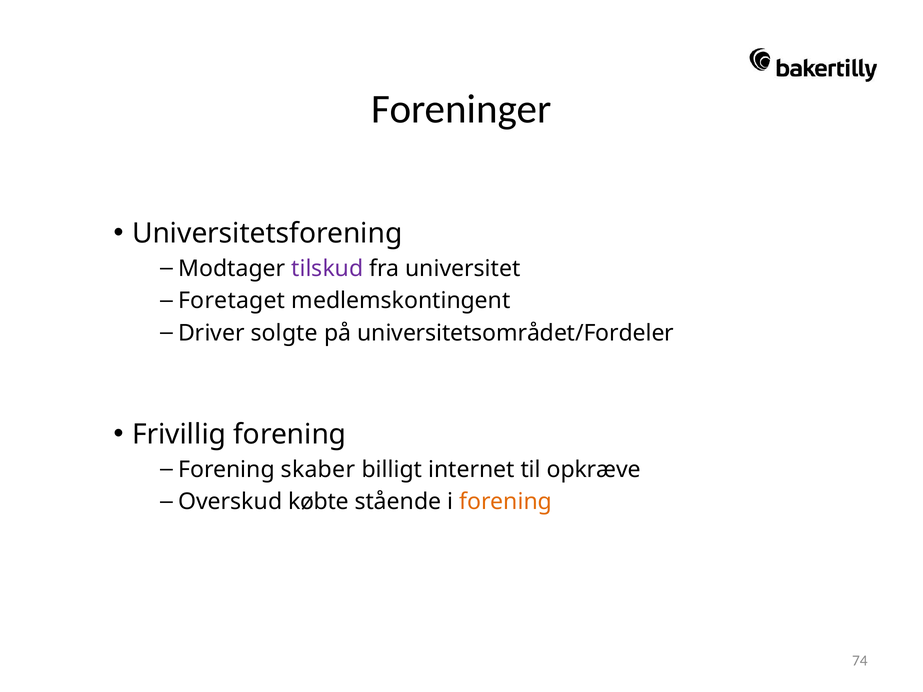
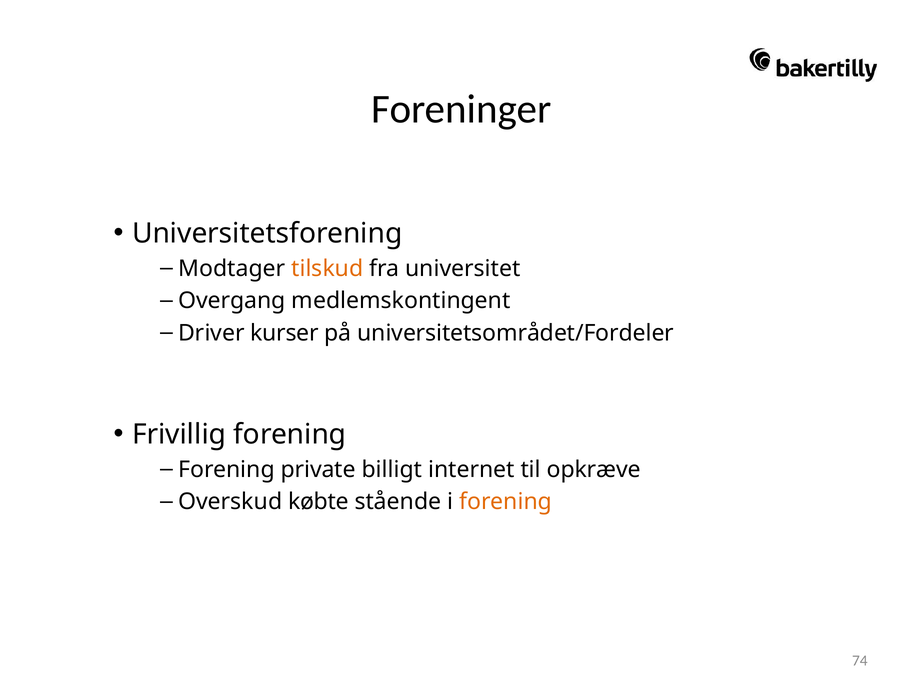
tilskud colour: purple -> orange
Foretaget: Foretaget -> Overgang
solgte: solgte -> kurser
skaber: skaber -> private
